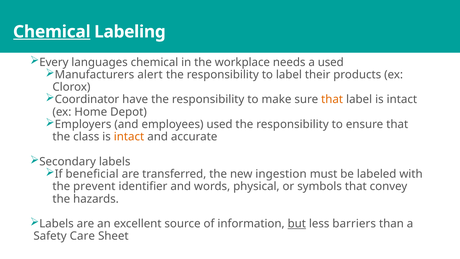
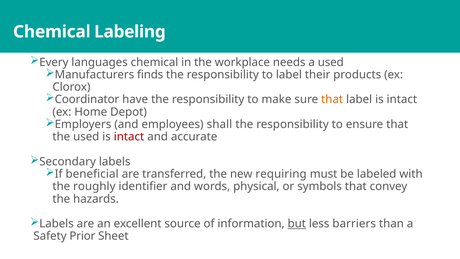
Chemical at (52, 32) underline: present -> none
alert: alert -> finds
employees used: used -> shall
the class: class -> used
intact at (129, 137) colour: orange -> red
ingestion: ingestion -> requiring
prevent: prevent -> roughly
Care: Care -> Prior
